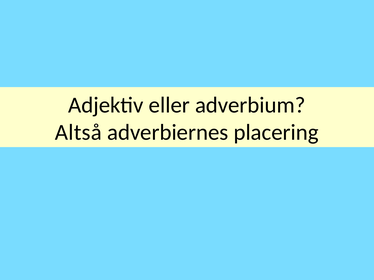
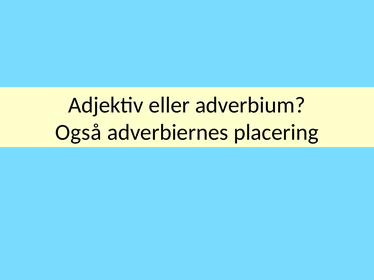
Altså: Altså -> Også
